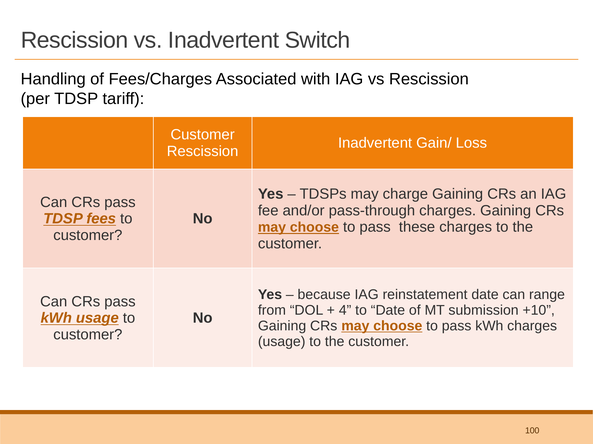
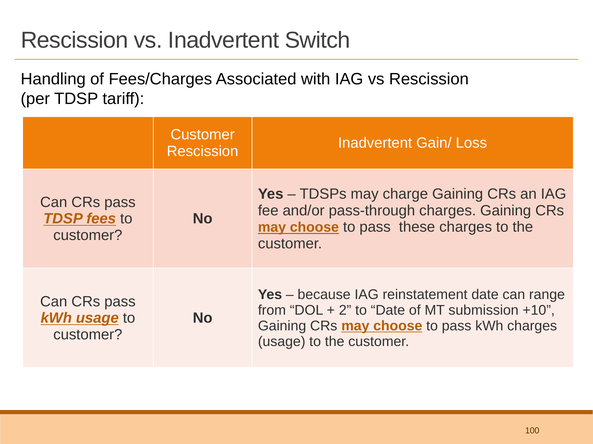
4: 4 -> 2
